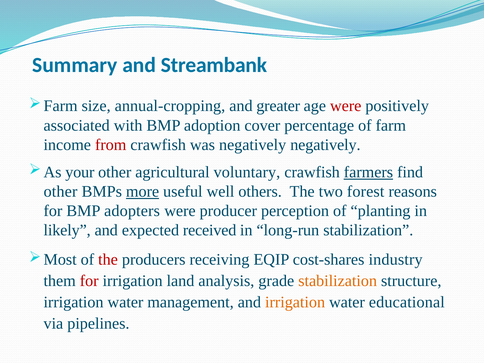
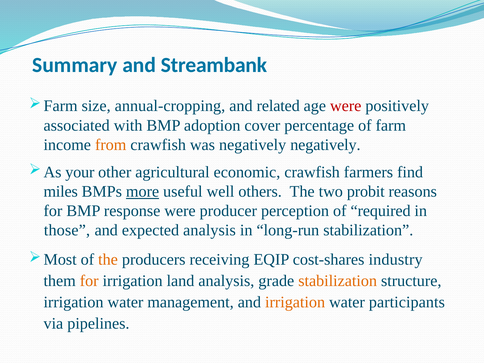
greater: greater -> related
from colour: red -> orange
voluntary: voluntary -> economic
farmers underline: present -> none
other at (60, 192): other -> miles
forest: forest -> probit
adopters: adopters -> response
planting: planting -> required
likely: likely -> those
expected received: received -> analysis
the at (108, 260) colour: red -> orange
for at (89, 281) colour: red -> orange
educational: educational -> participants
